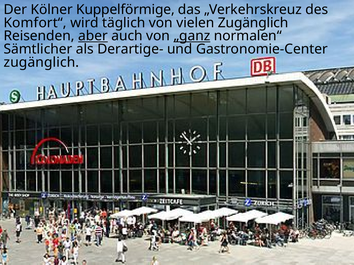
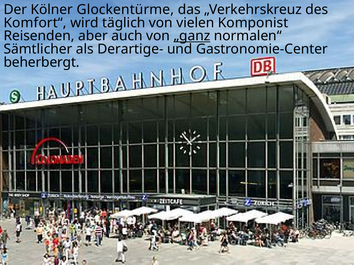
Kuppelförmige: Kuppelförmige -> Glockentürme
vielen Zugänglich: Zugänglich -> Komponist
aber underline: present -> none
zugänglich at (41, 62): zugänglich -> beherbergt
